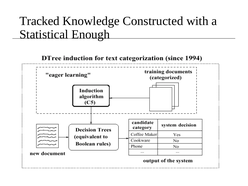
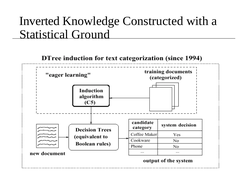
Tracked: Tracked -> Inverted
Enough: Enough -> Ground
